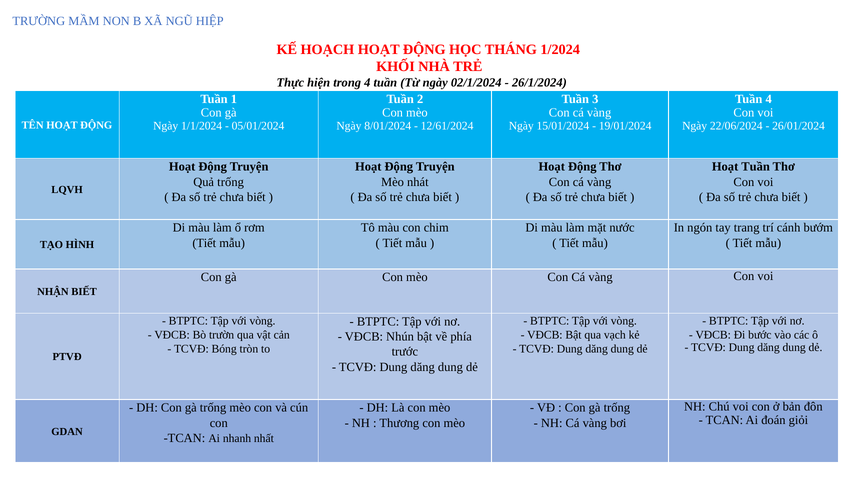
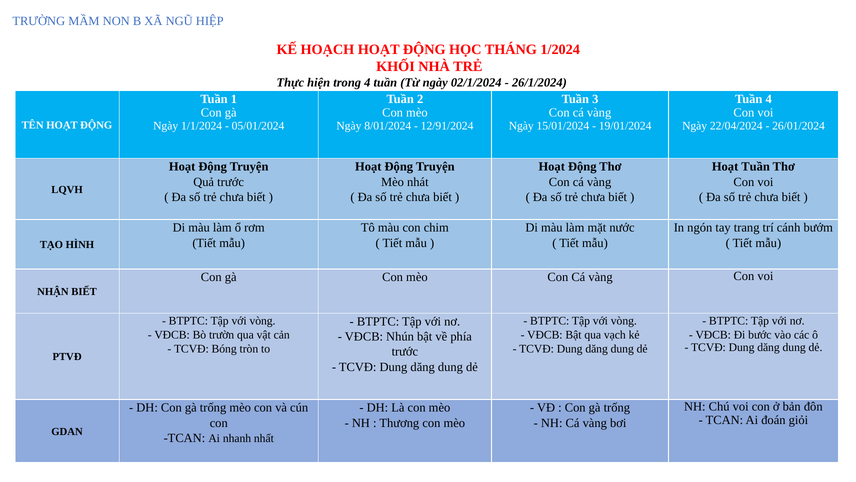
12/61/2024: 12/61/2024 -> 12/91/2024
22/06/2024: 22/06/2024 -> 22/04/2024
Quả trống: trống -> trước
